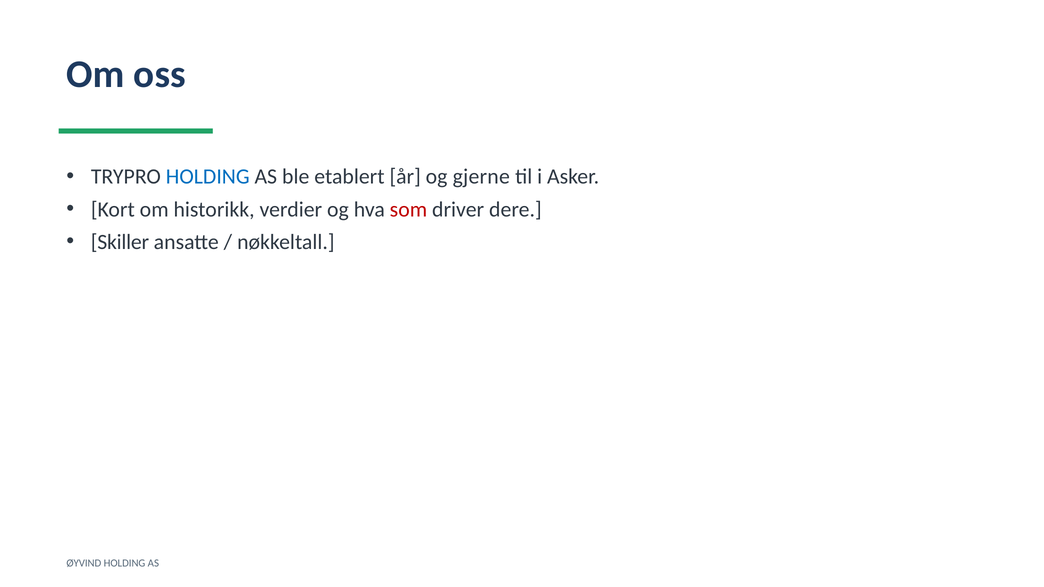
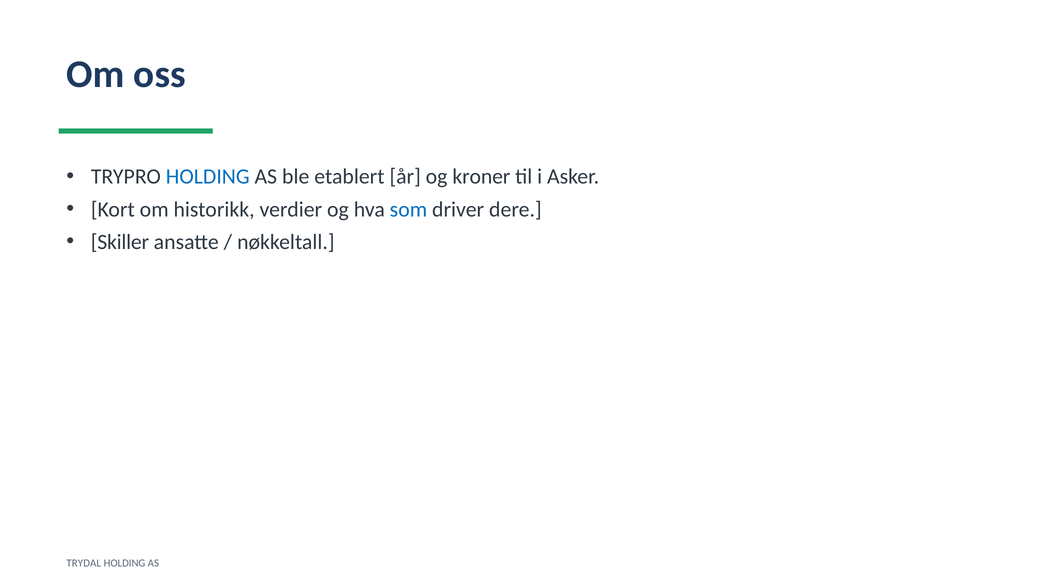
gjerne: gjerne -> kroner
som colour: red -> blue
ØYVIND: ØYVIND -> TRYDAL
